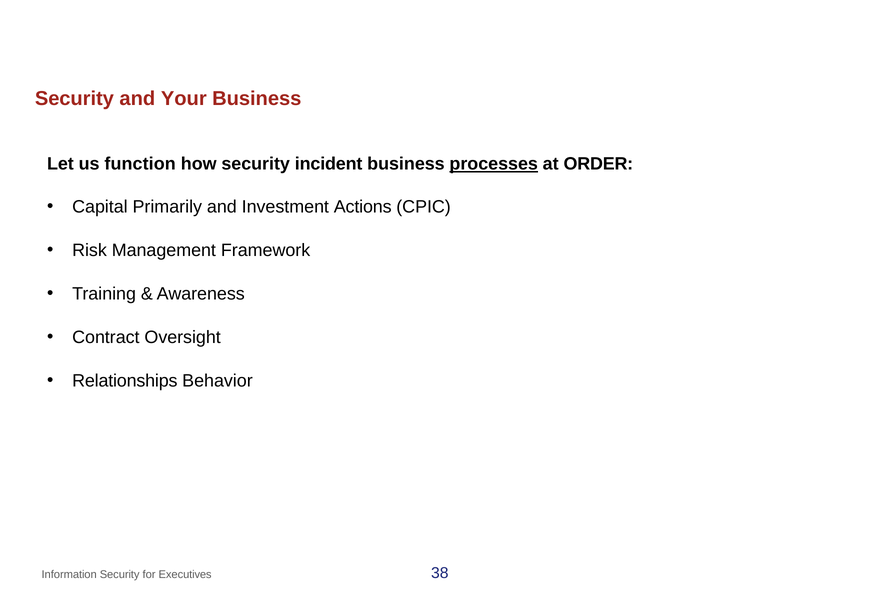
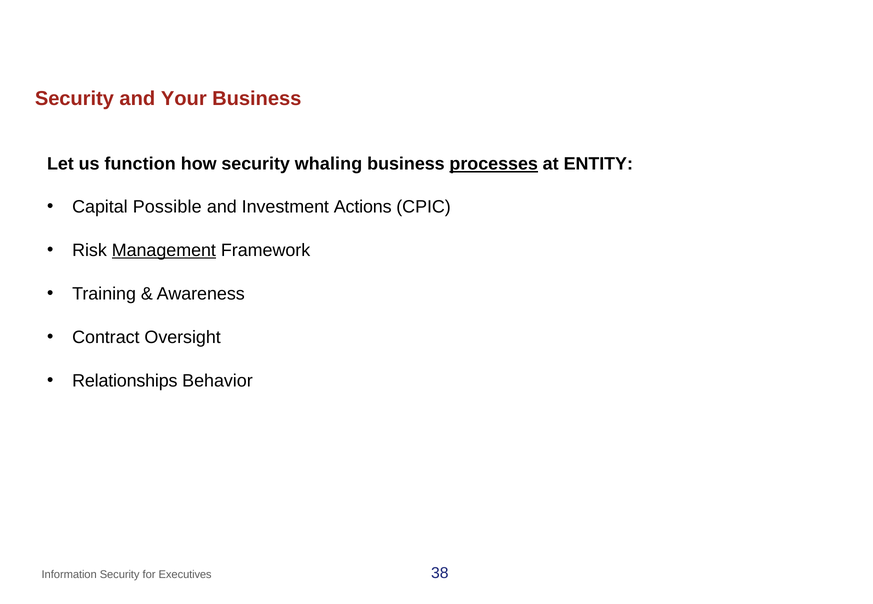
incident: incident -> whaling
ORDER: ORDER -> ENTITY
Primarily: Primarily -> Possible
Management underline: none -> present
